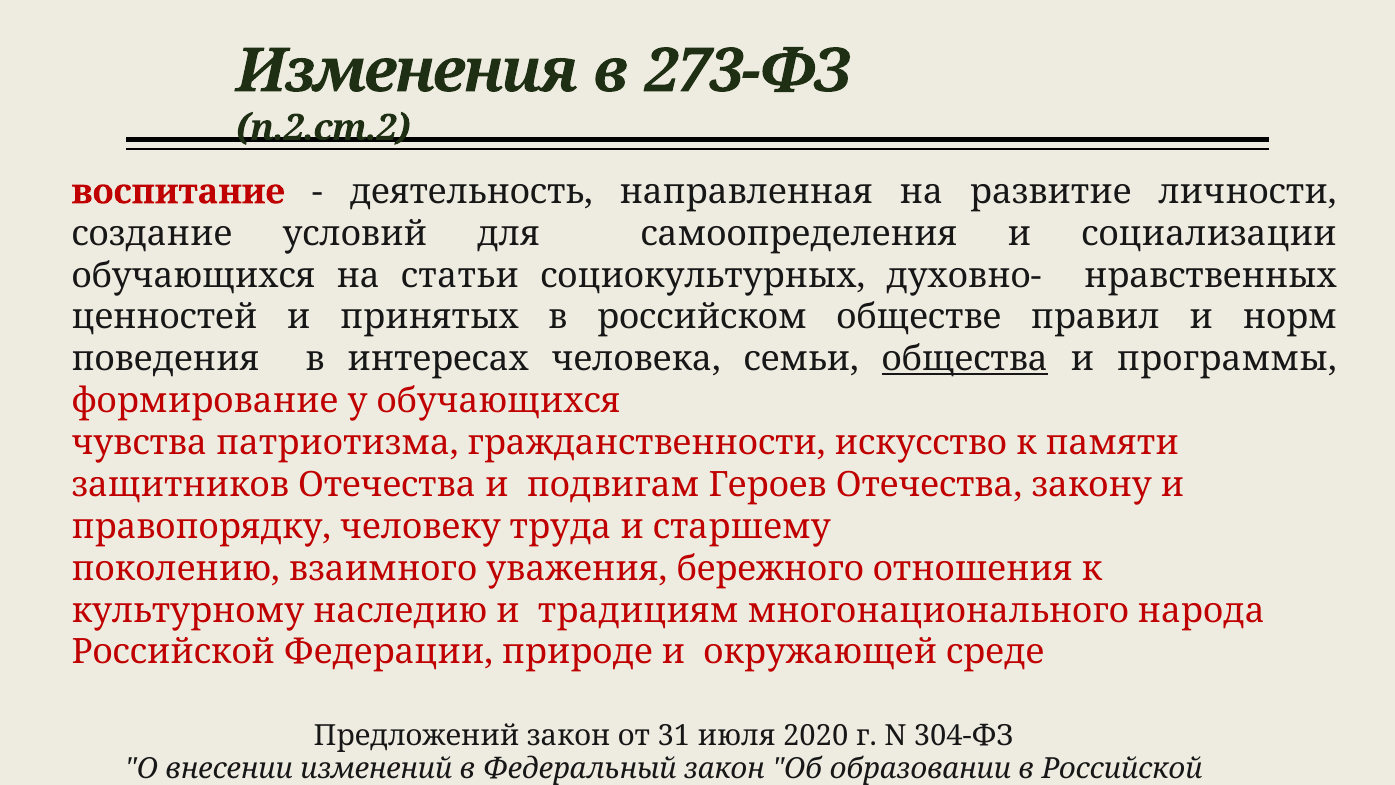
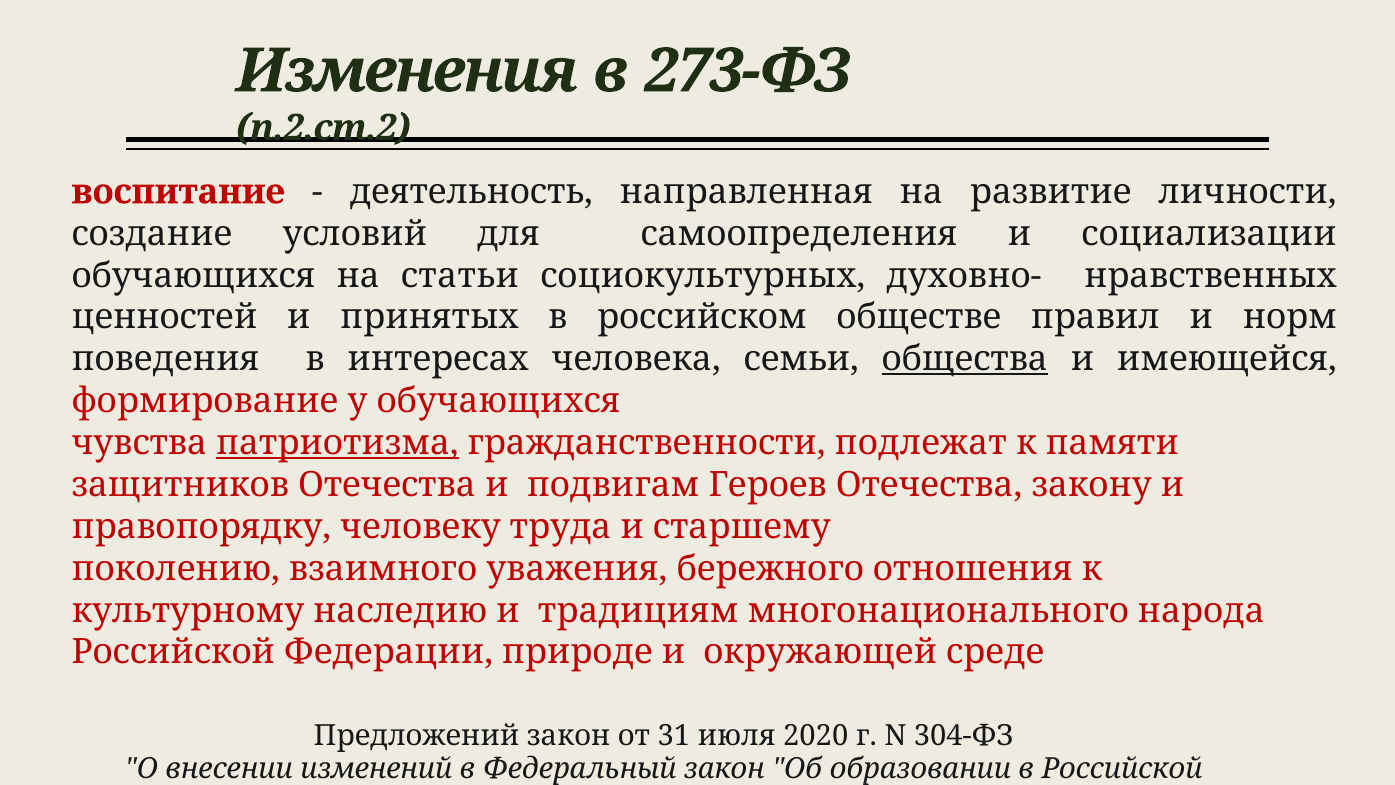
программы: программы -> имеющейся
патриотизма underline: none -> present
искусство: искусство -> подлежат
